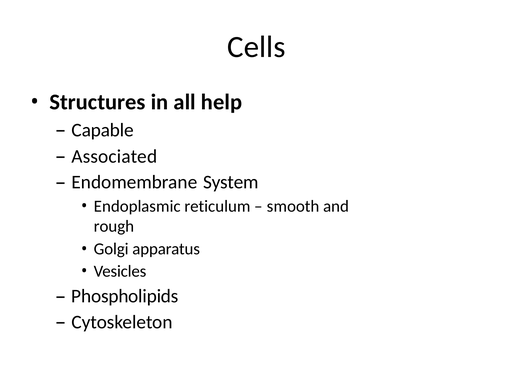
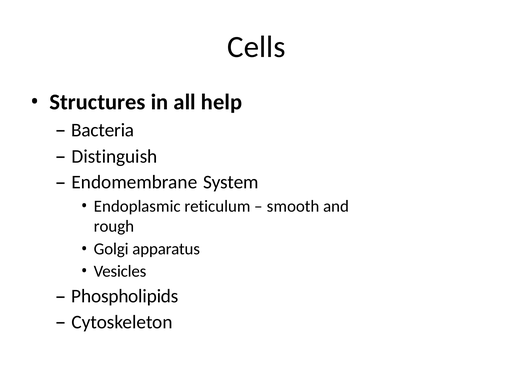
Capable: Capable -> Bacteria
Associated: Associated -> Distinguish
